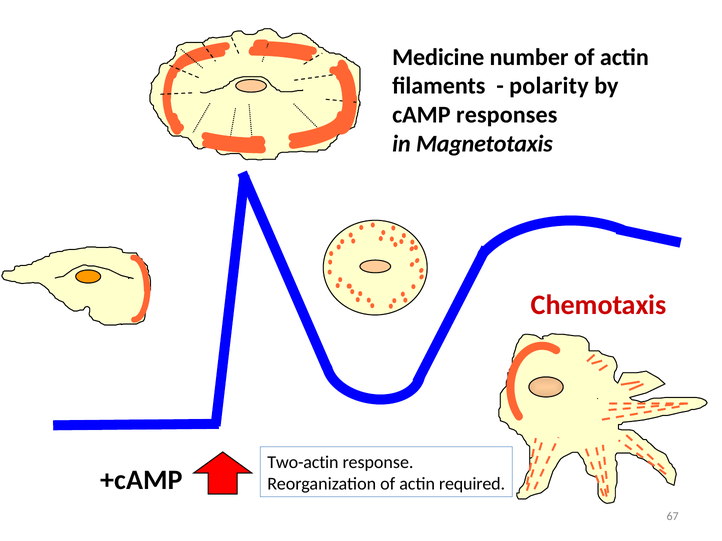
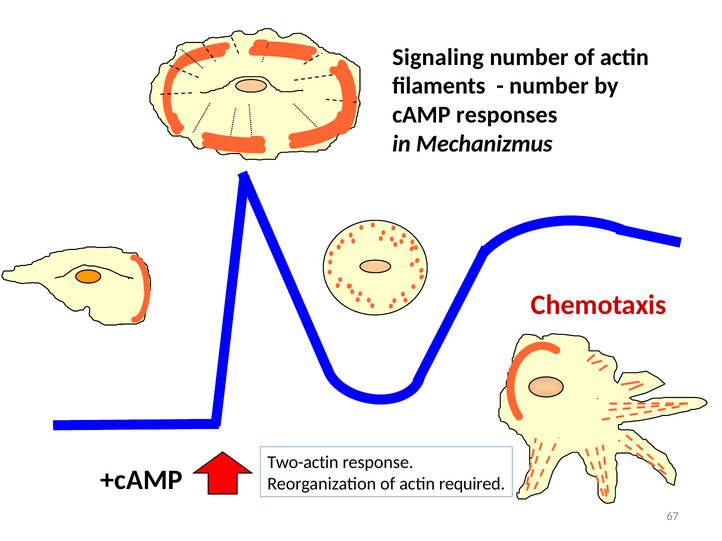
Medicine: Medicine -> Signaling
polarity at (549, 86): polarity -> number
Magnetotaxis: Magnetotaxis -> Mechanizmus
